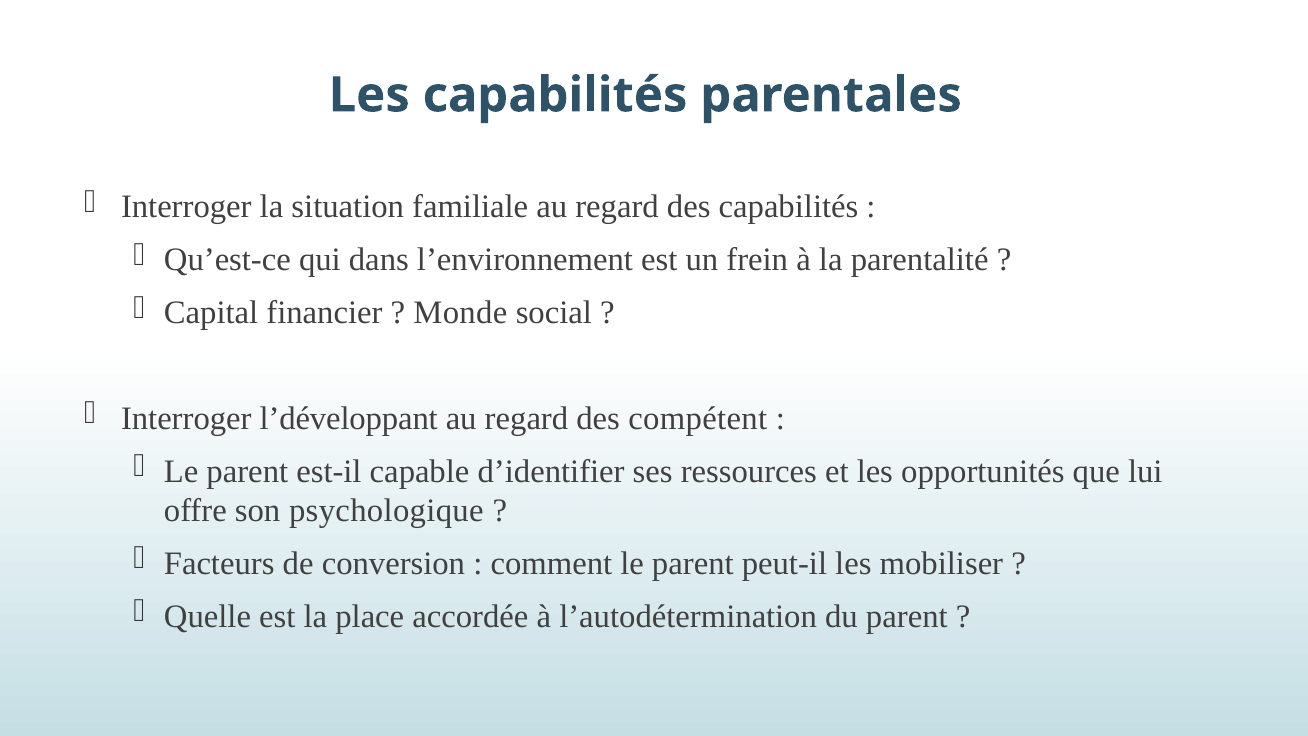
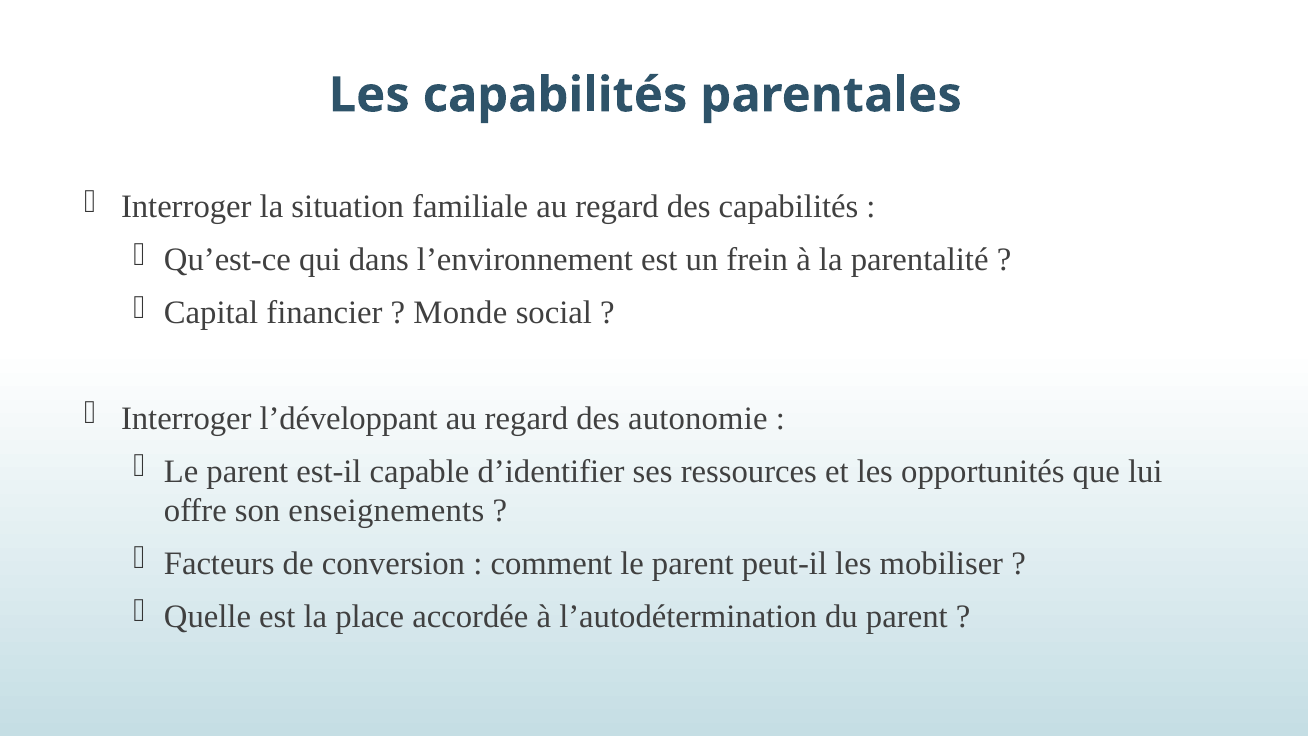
compétent: compétent -> autonomie
psychologique: psychologique -> enseignements
